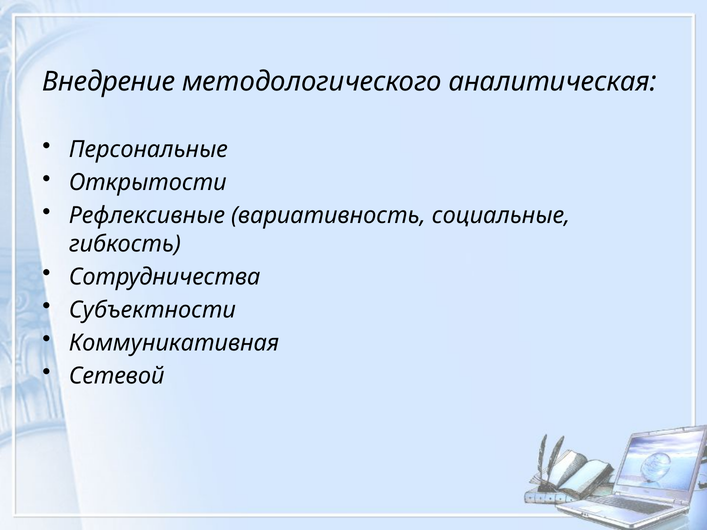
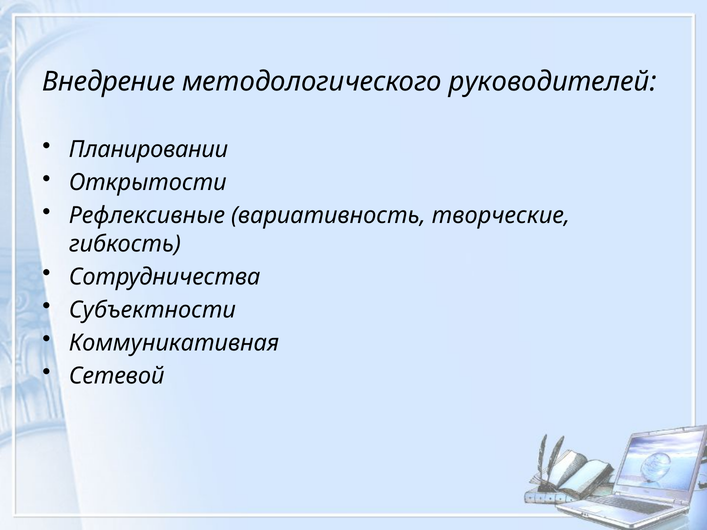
аналитическая: аналитическая -> руководителей
Персональные: Персональные -> Планировании
социальные: социальные -> творческие
